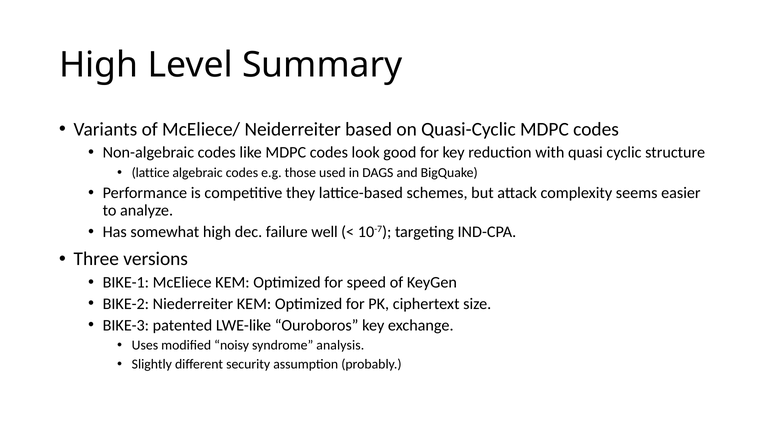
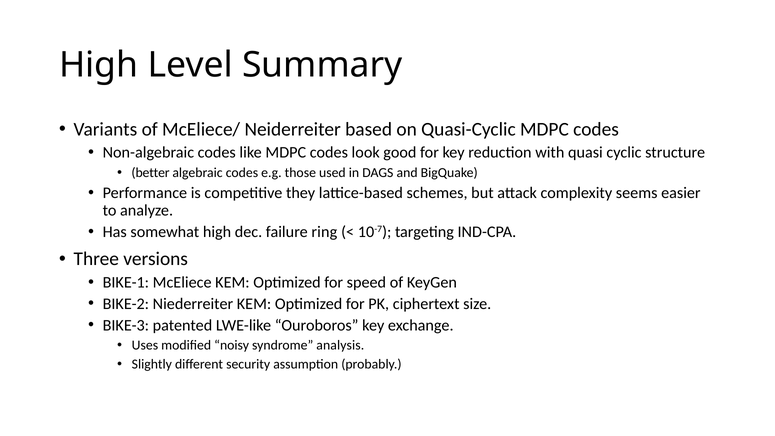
lattice: lattice -> better
well: well -> ring
